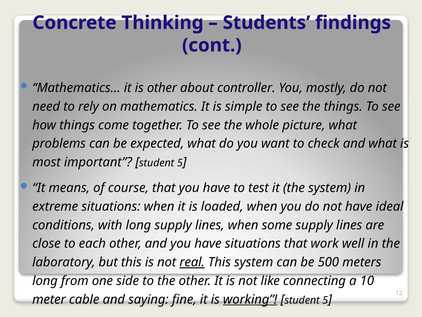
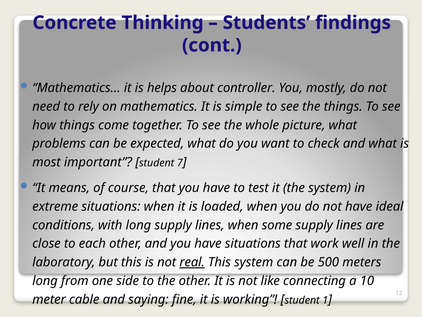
is other: other -> helps
5 at (180, 163): 5 -> 7
working underline: present -> none
5 at (325, 300): 5 -> 1
